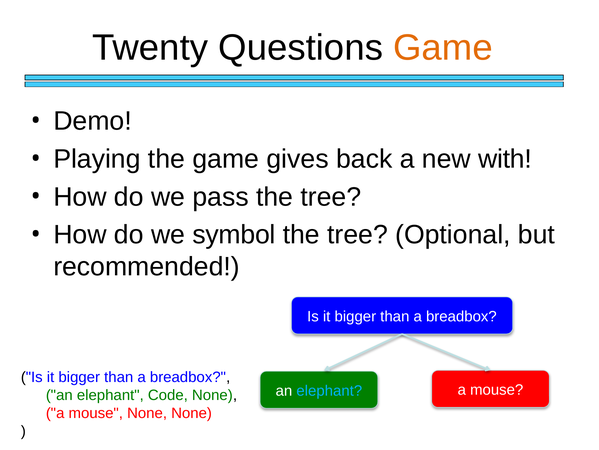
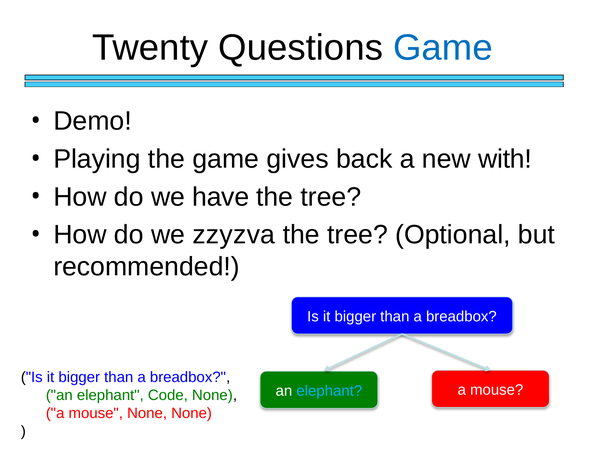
Game at (443, 47) colour: orange -> blue
pass: pass -> have
symbol: symbol -> zzyzva
